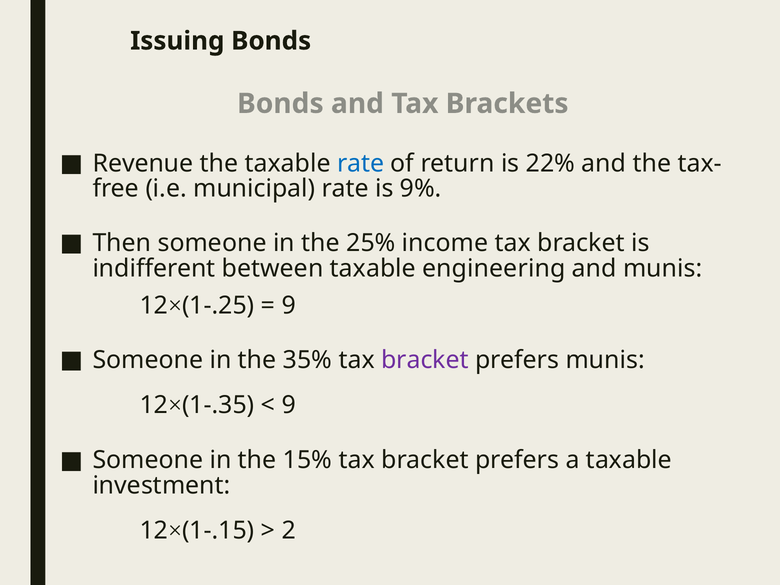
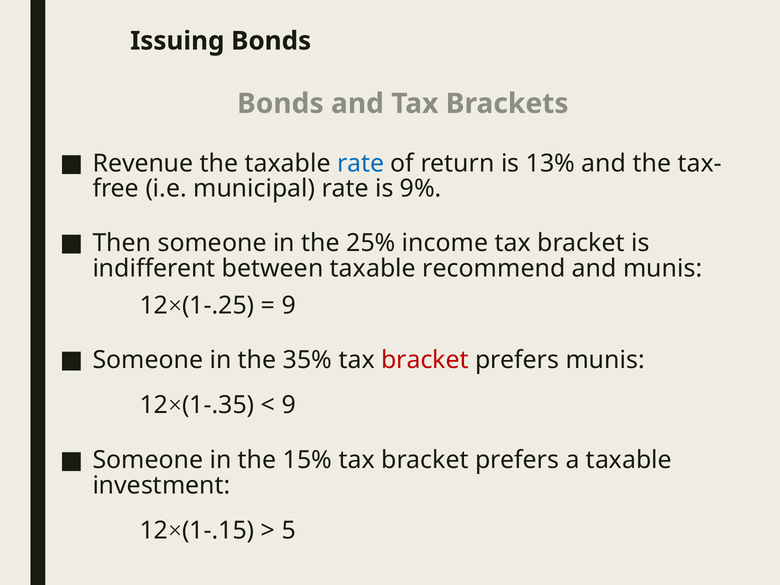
22%: 22% -> 13%
engineering: engineering -> recommend
bracket at (425, 360) colour: purple -> red
2: 2 -> 5
